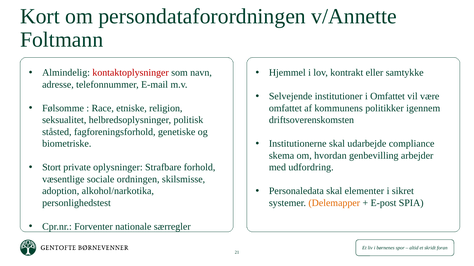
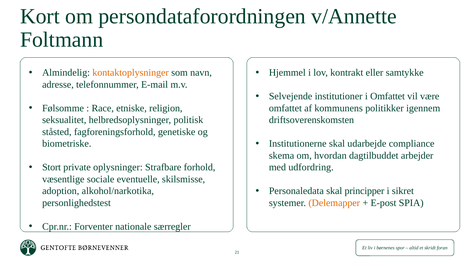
kontaktoplysninger colour: red -> orange
genbevilling: genbevilling -> dagtilbuddet
ordningen: ordningen -> eventuelle
elementer: elementer -> principper
